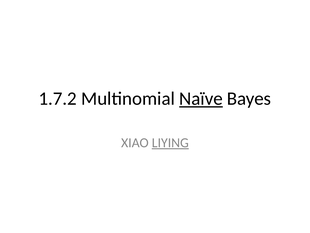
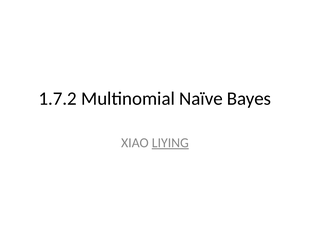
Naïve underline: present -> none
